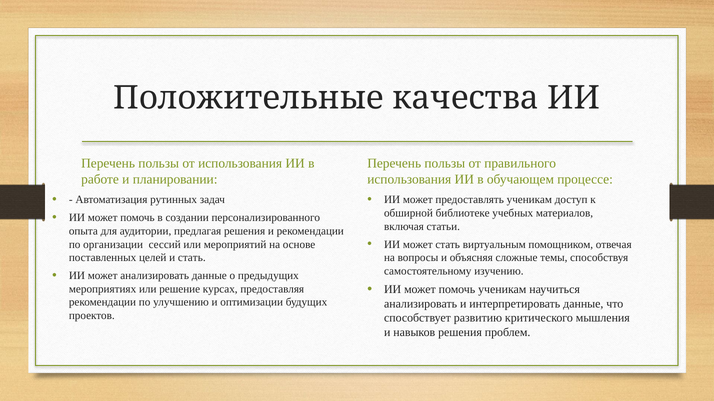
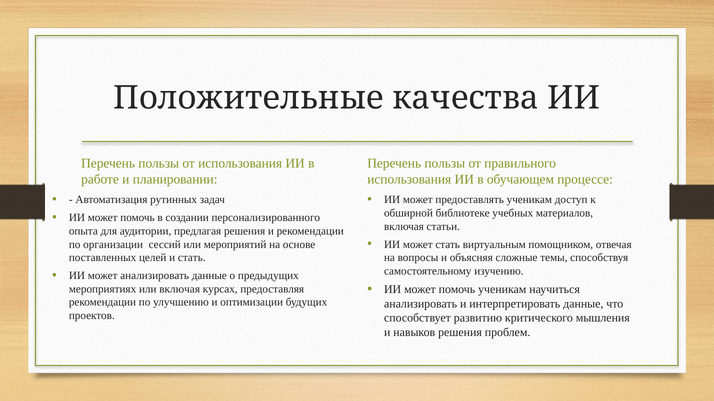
или решение: решение -> включая
